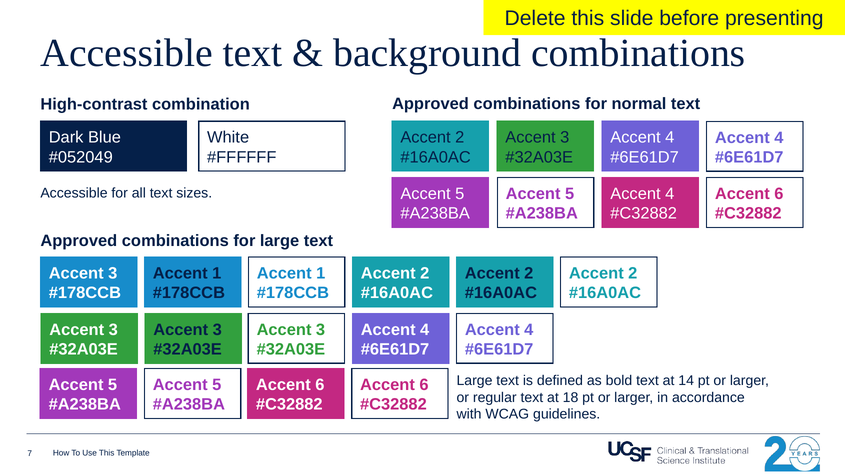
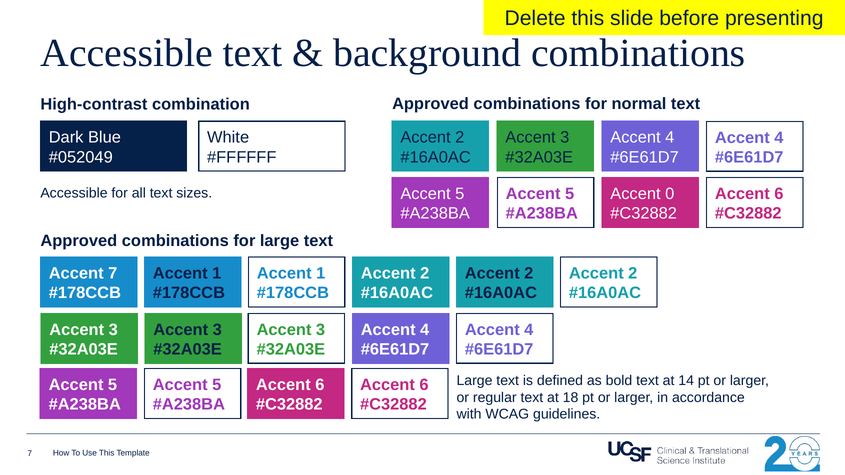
4 at (670, 194): 4 -> 0
3 at (113, 273): 3 -> 7
